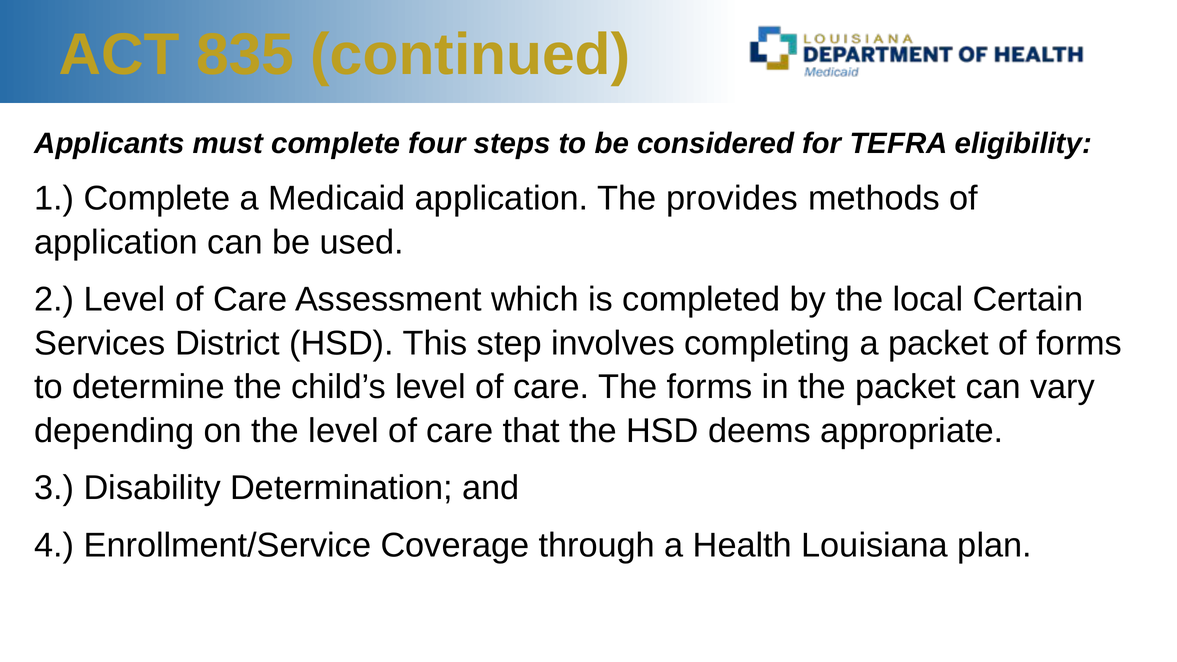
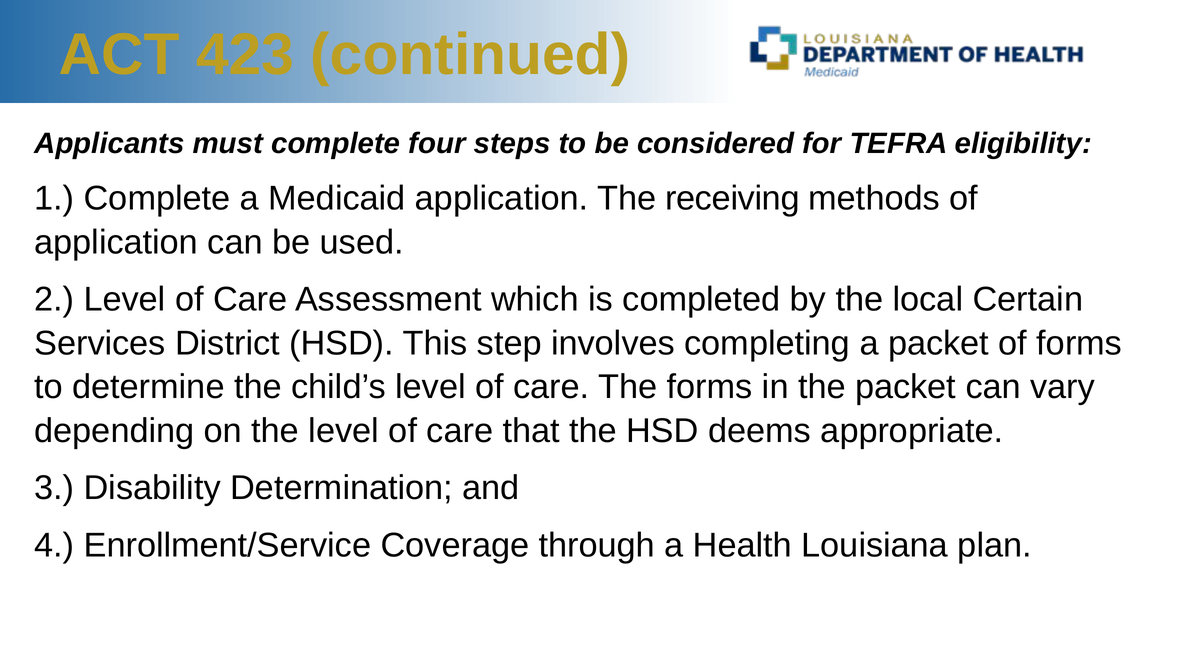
835: 835 -> 423
provides: provides -> receiving
